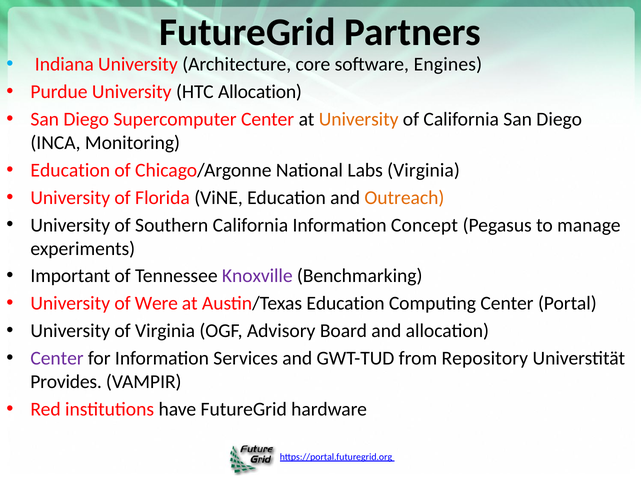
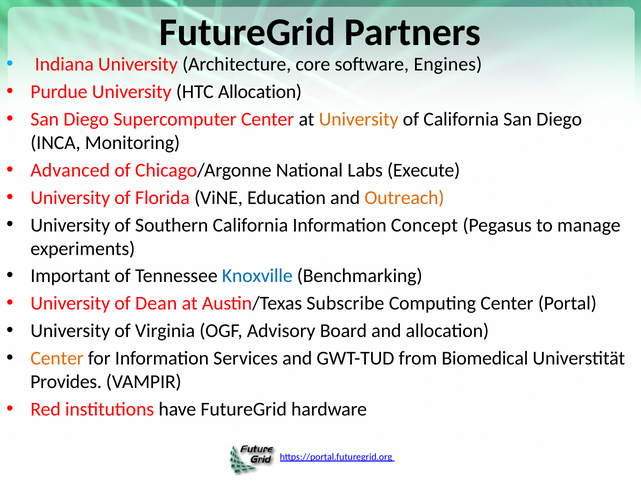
Education at (70, 170): Education -> Advanced
Labs Virginia: Virginia -> Execute
Knoxville colour: purple -> blue
Were: Were -> Dean
Austin/Texas Education: Education -> Subscribe
Center at (57, 358) colour: purple -> orange
Repository: Repository -> Biomedical
